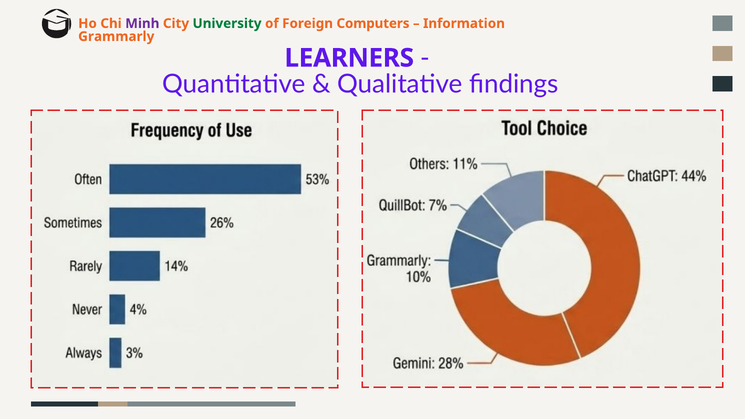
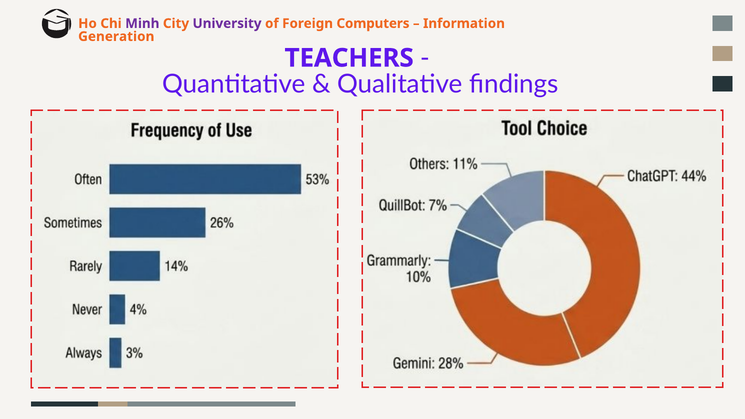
University colour: green -> purple
Grammarly: Grammarly -> Generation
LEARNERS: LEARNERS -> TEACHERS
